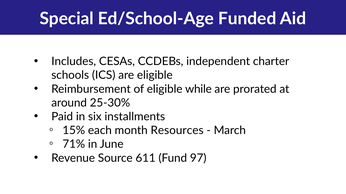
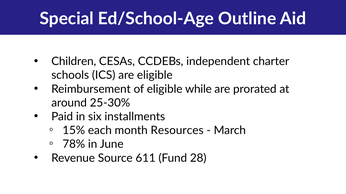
Funded: Funded -> Outline
Includes: Includes -> Children
71%: 71% -> 78%
97: 97 -> 28
